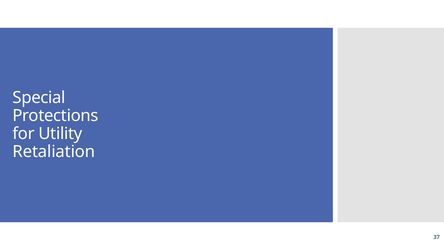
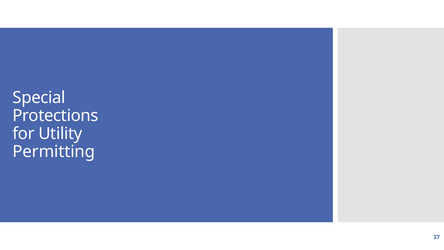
Retaliation: Retaliation -> Permitting
